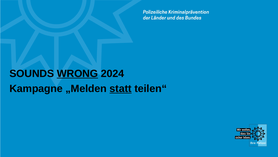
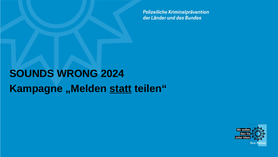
WRONG underline: present -> none
